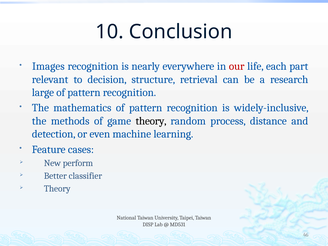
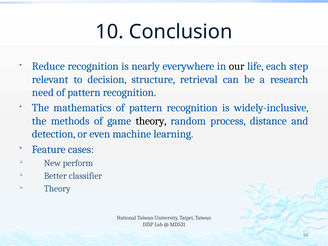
Images: Images -> Reduce
our colour: red -> black
part: part -> step
large: large -> need
